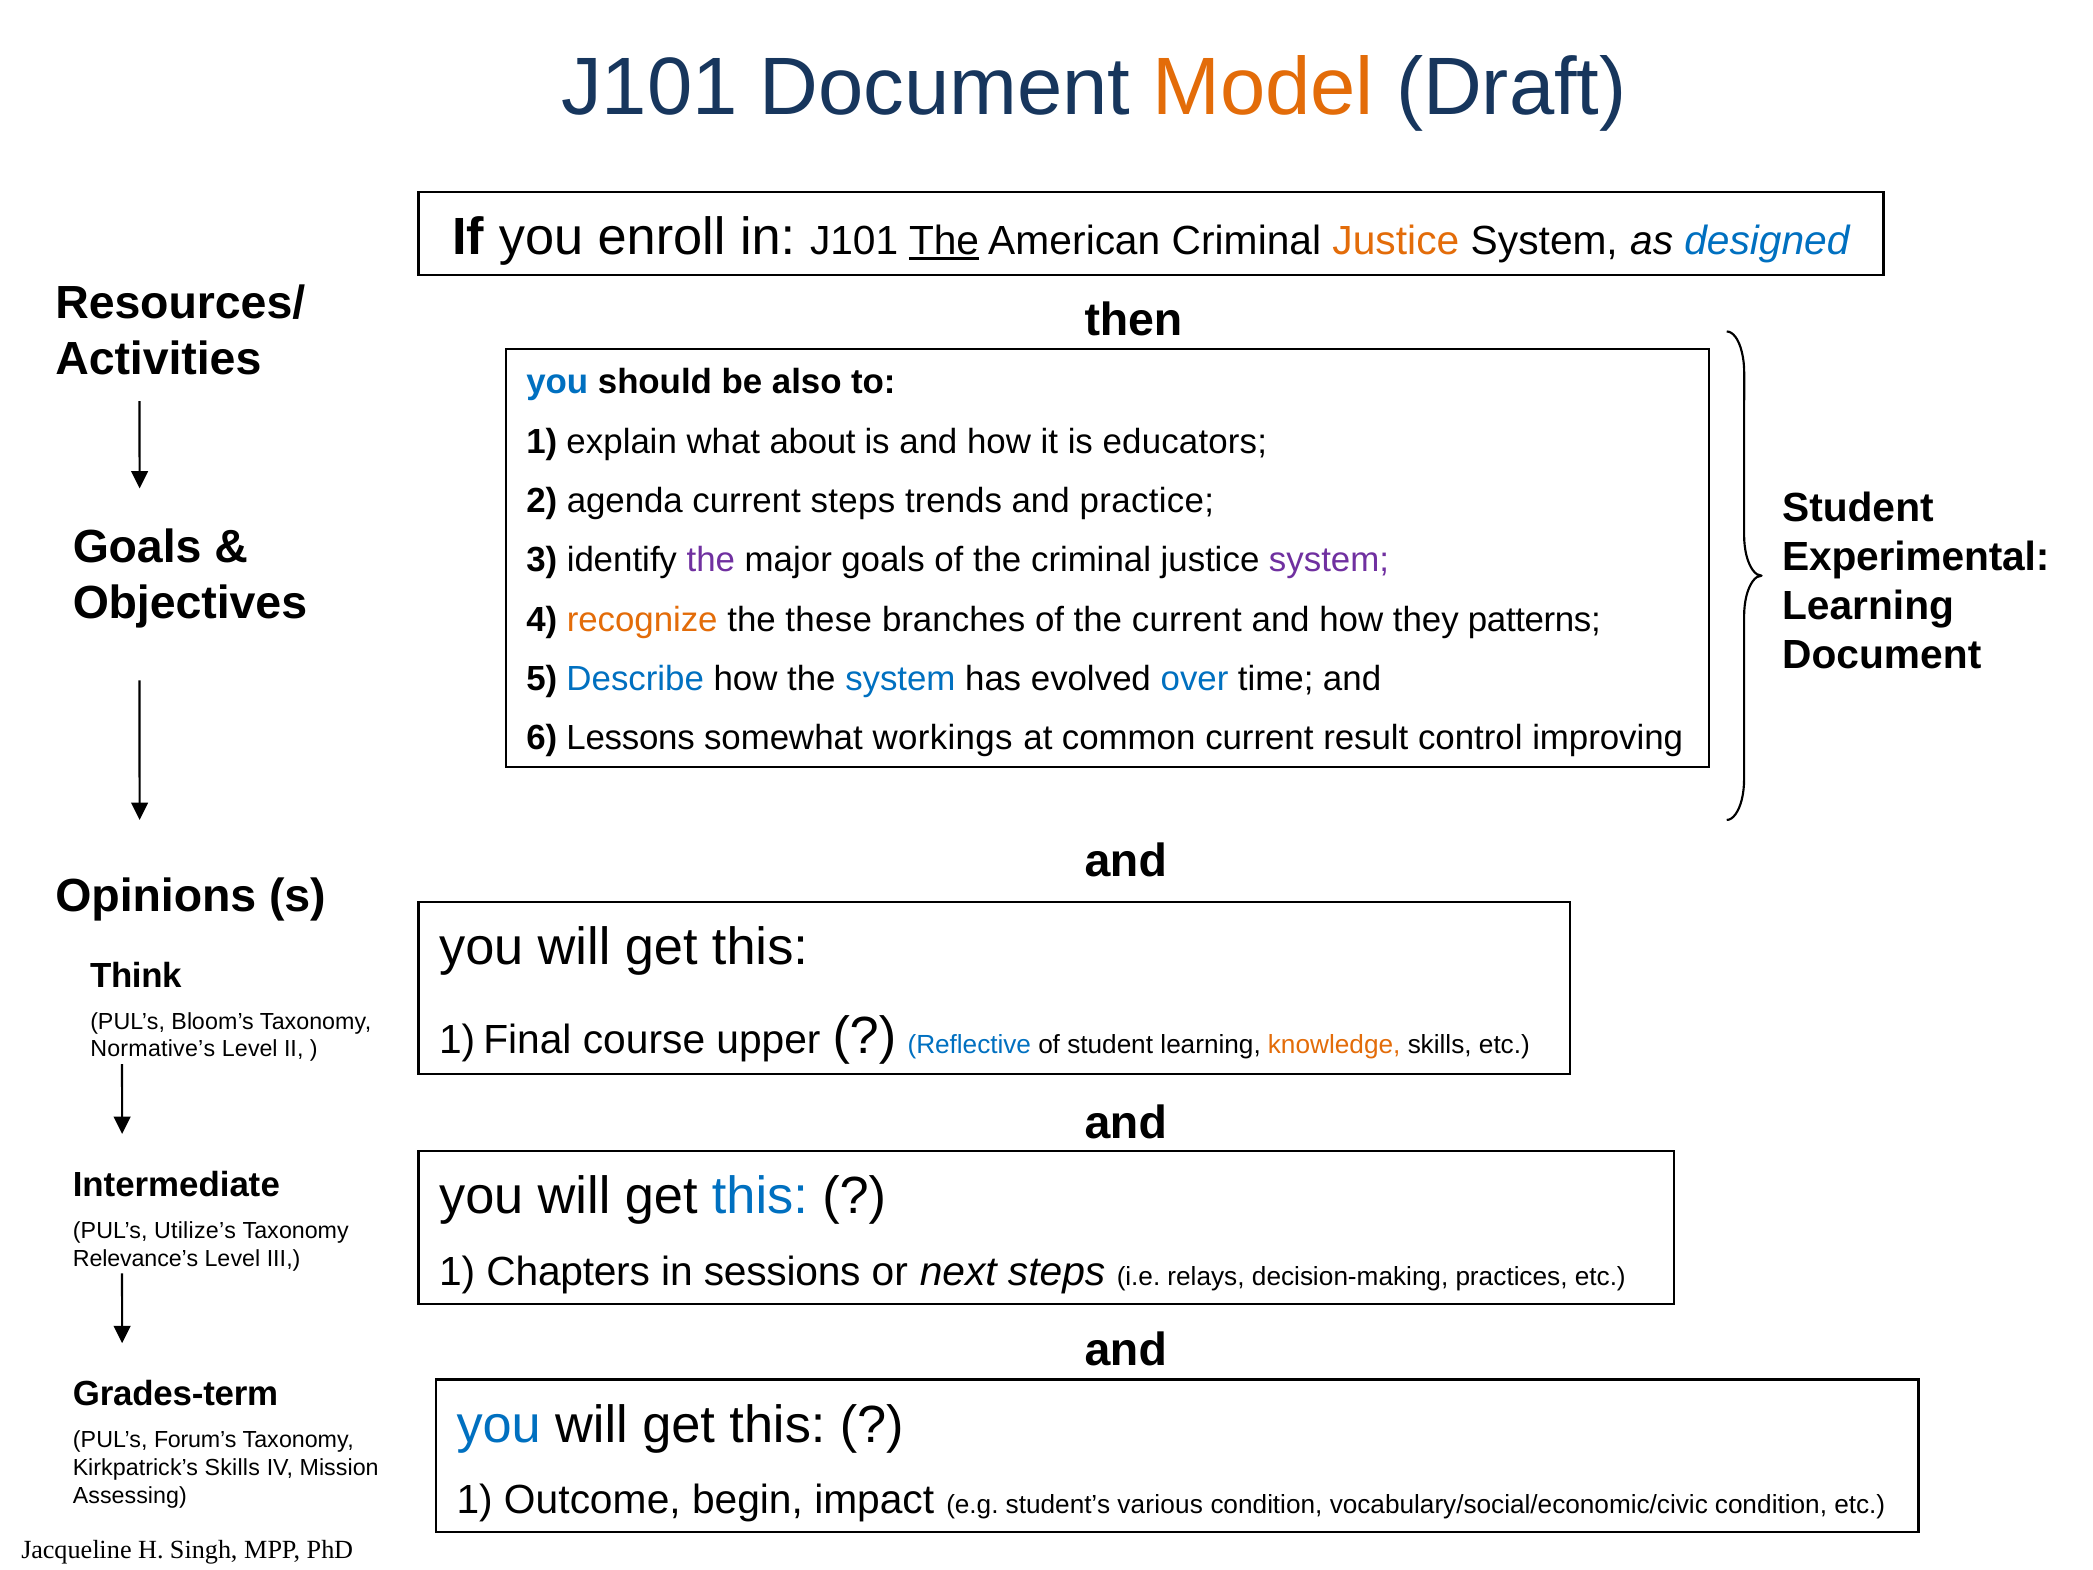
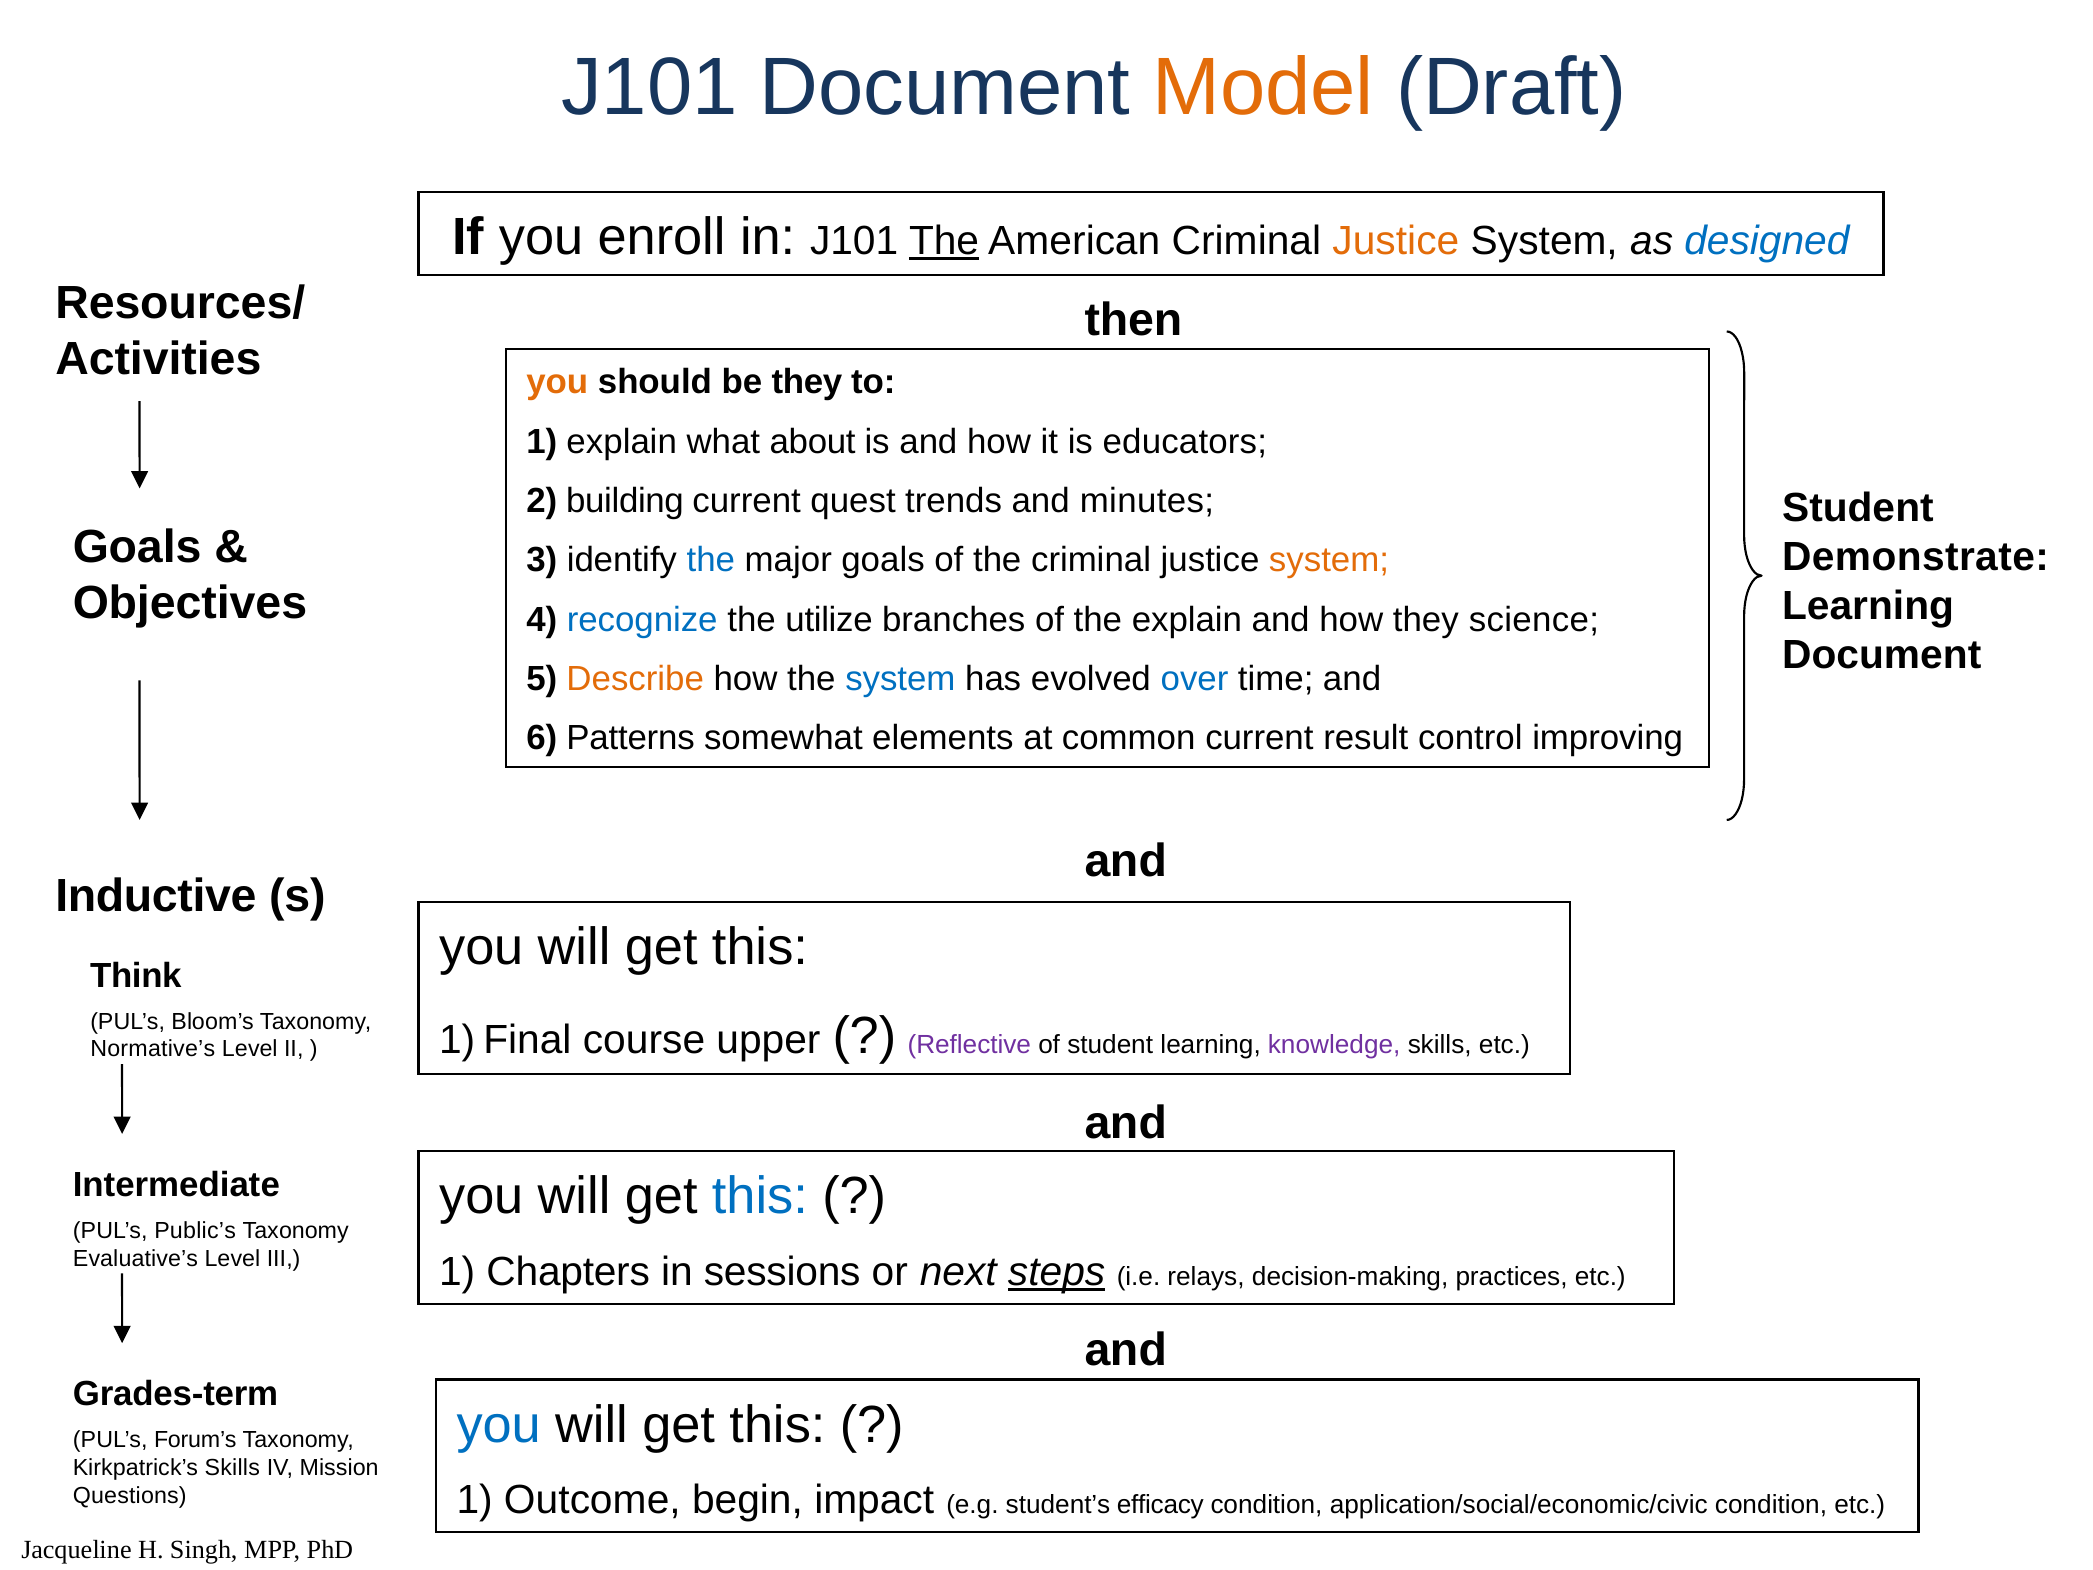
you at (557, 382) colour: blue -> orange
be also: also -> they
agenda: agenda -> building
current steps: steps -> quest
practice: practice -> minutes
Experimental: Experimental -> Demonstrate
the at (711, 560) colour: purple -> blue
system at (1329, 560) colour: purple -> orange
recognize colour: orange -> blue
these: these -> utilize
the current: current -> explain
patterns: patterns -> science
Describe colour: blue -> orange
Lessons: Lessons -> Patterns
workings: workings -> elements
Opinions: Opinions -> Inductive
Reflective colour: blue -> purple
knowledge colour: orange -> purple
Utilize’s: Utilize’s -> Public’s
Relevance’s: Relevance’s -> Evaluative’s
steps at (1057, 1272) underline: none -> present
various: various -> efficacy
vocabulary/social/economic/civic: vocabulary/social/economic/civic -> application/social/economic/civic
Assessing: Assessing -> Questions
